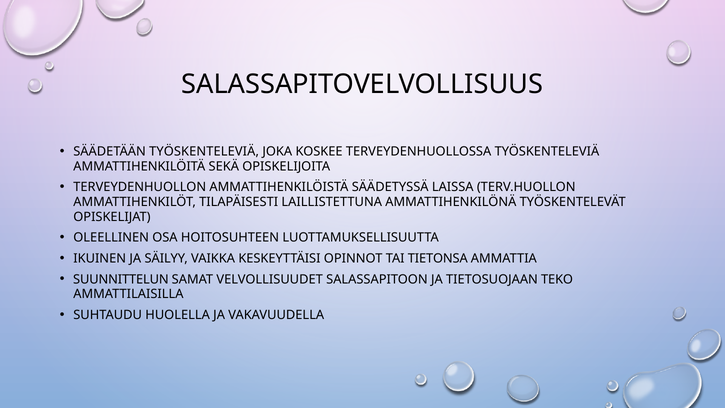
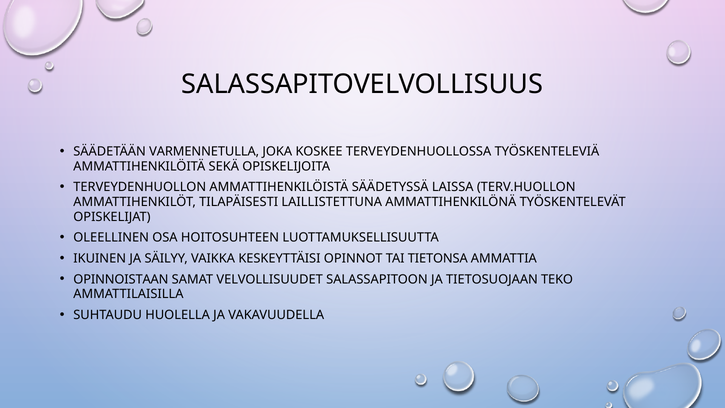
SÄÄDETÄÄN TYÖSKENTELEVIÄ: TYÖSKENTELEVIÄ -> VARMENNETULLA
SUUNNITTELUN: SUUNNITTELUN -> OPINNOISTAAN
